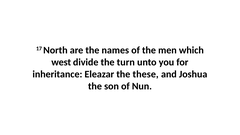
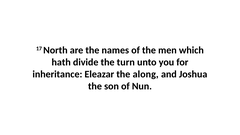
west: west -> hath
these: these -> along
